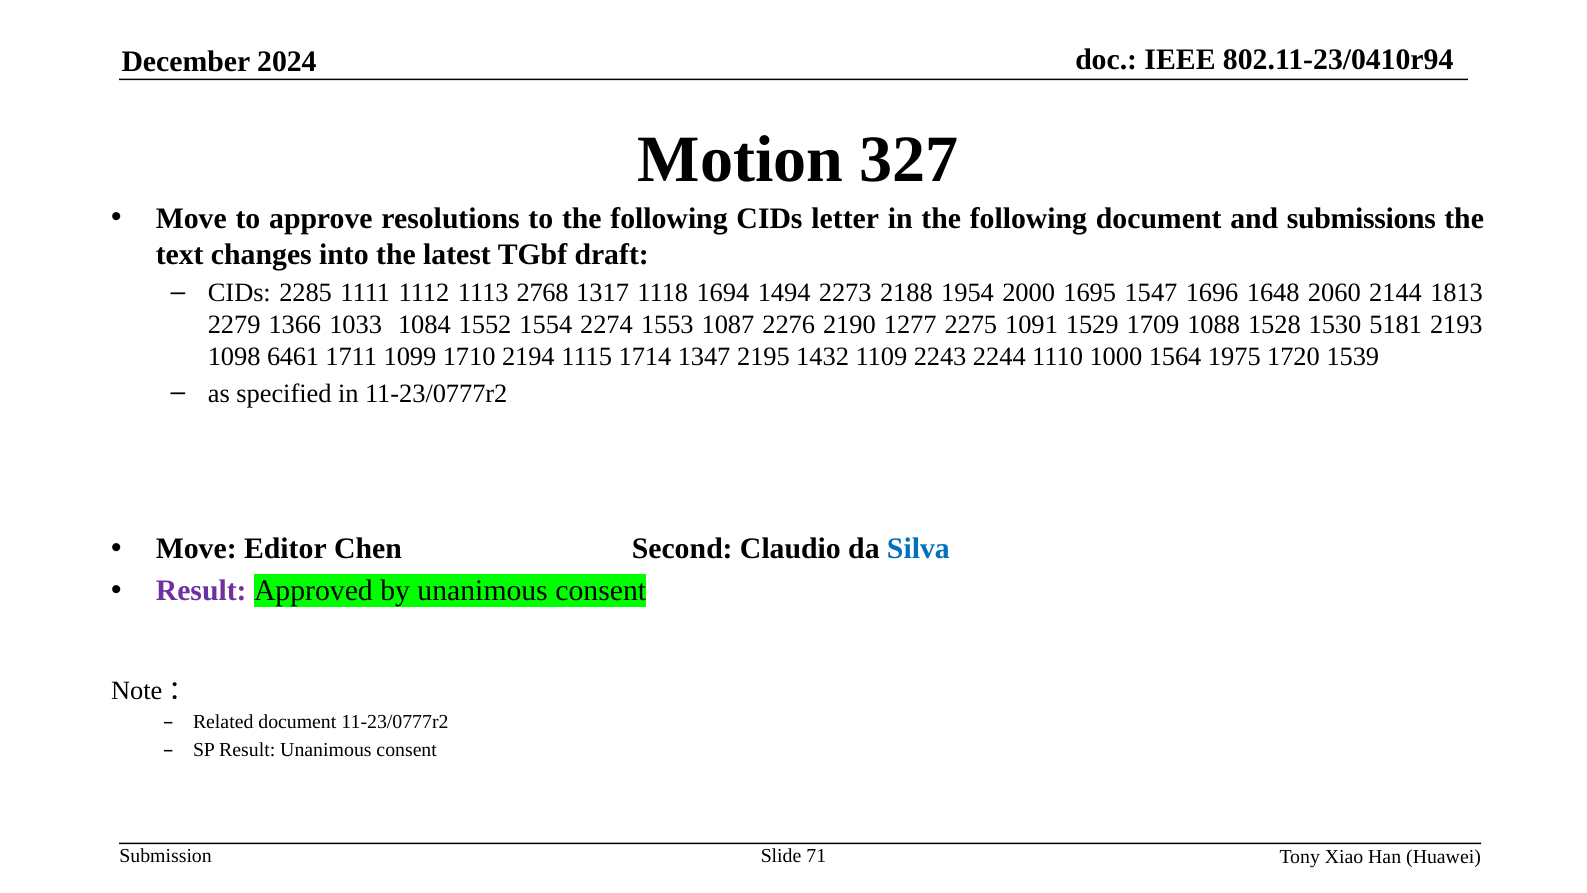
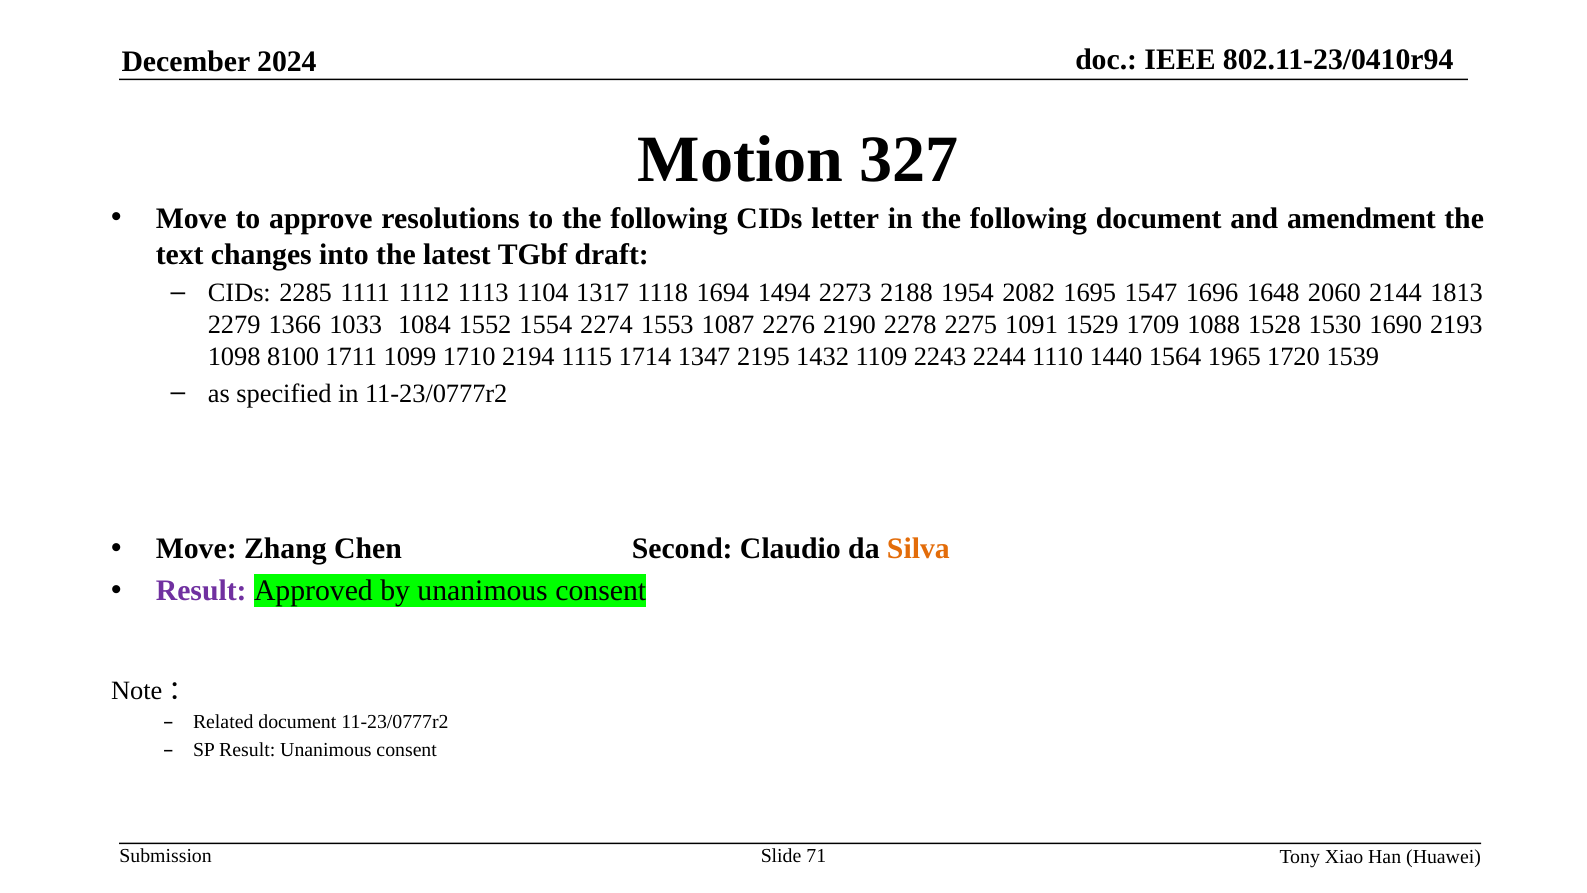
submissions: submissions -> amendment
2768: 2768 -> 1104
2000: 2000 -> 2082
1277: 1277 -> 2278
5181: 5181 -> 1690
6461: 6461 -> 8100
1000: 1000 -> 1440
1975: 1975 -> 1965
Editor: Editor -> Zhang
Silva colour: blue -> orange
